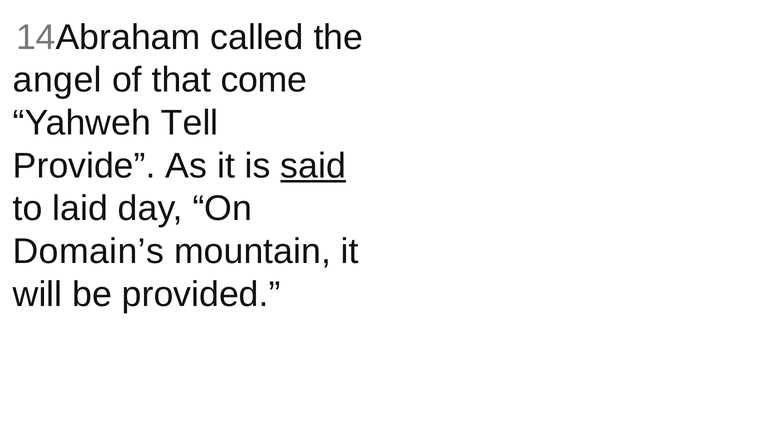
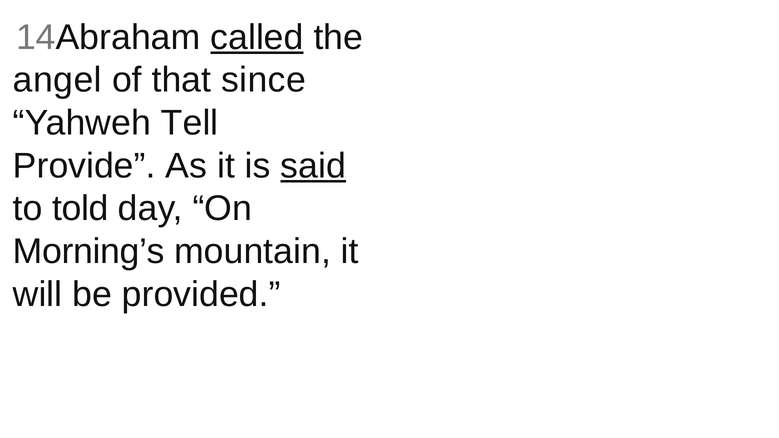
called underline: none -> present
come: come -> since
laid: laid -> told
Domain’s: Domain’s -> Morning’s
